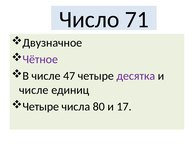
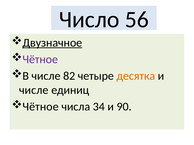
71: 71 -> 56
Двузначное underline: none -> present
47: 47 -> 82
десятка colour: purple -> orange
Четыре at (41, 107): Четыре -> Чётное
80: 80 -> 34
17: 17 -> 90
